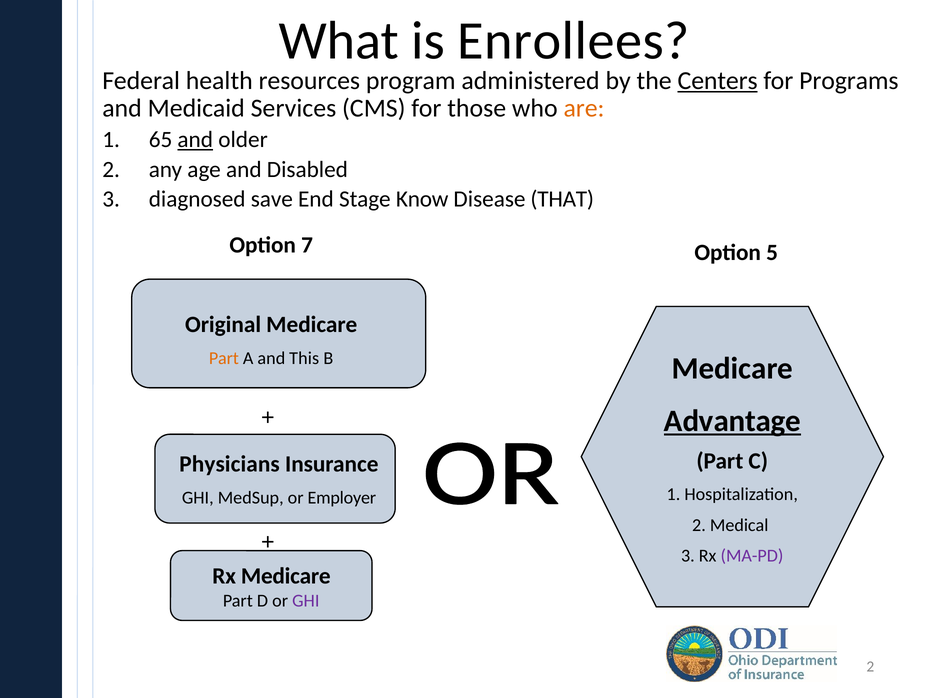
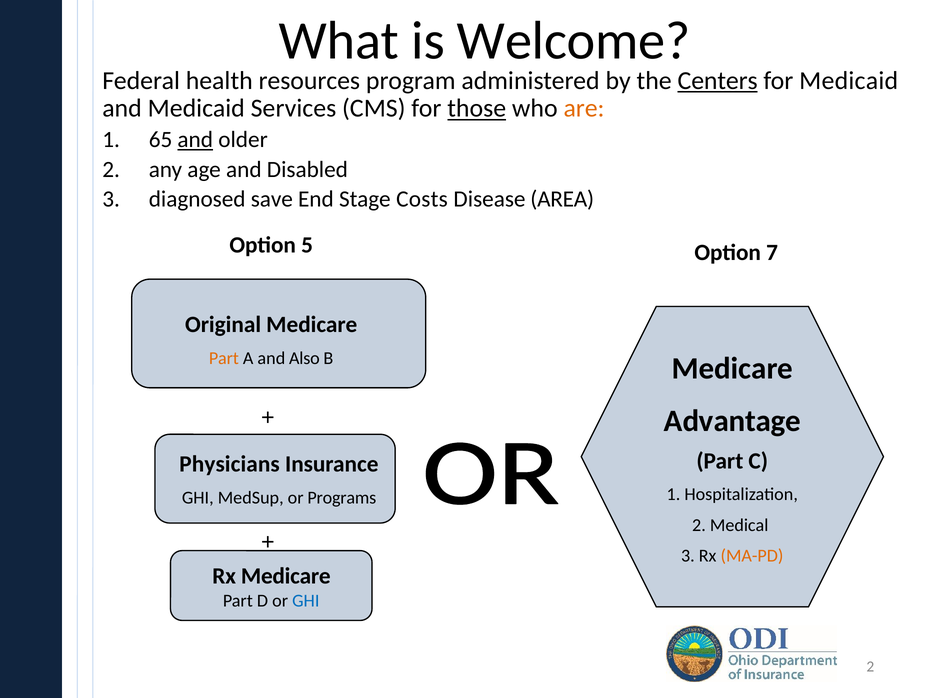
Enrollees: Enrollees -> Welcome
for Programs: Programs -> Medicaid
those underline: none -> present
Know: Know -> Costs
THAT: THAT -> AREA
7: 7 -> 5
5: 5 -> 7
This: This -> Also
Advantage underline: present -> none
Employer: Employer -> Programs
MA-PD colour: purple -> orange
GHI at (306, 600) colour: purple -> blue
